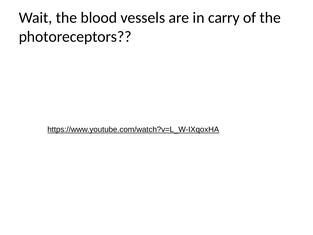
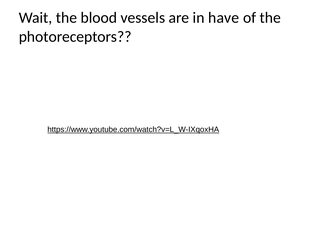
carry: carry -> have
